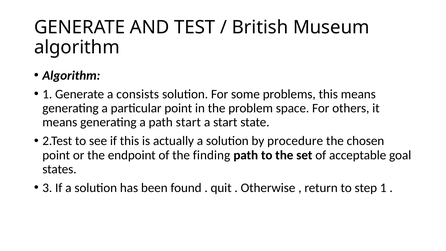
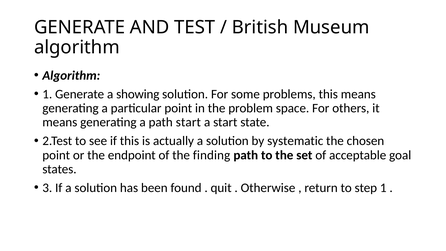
consists: consists -> showing
procedure: procedure -> systematic
